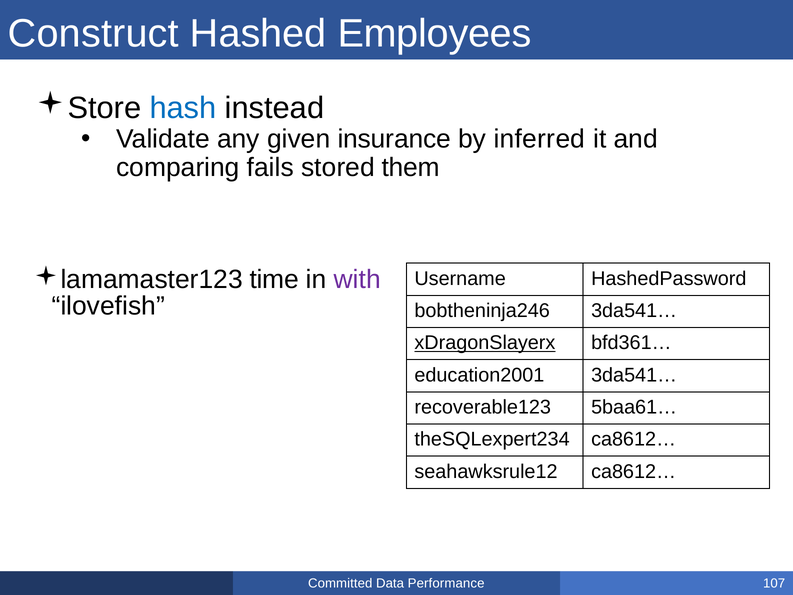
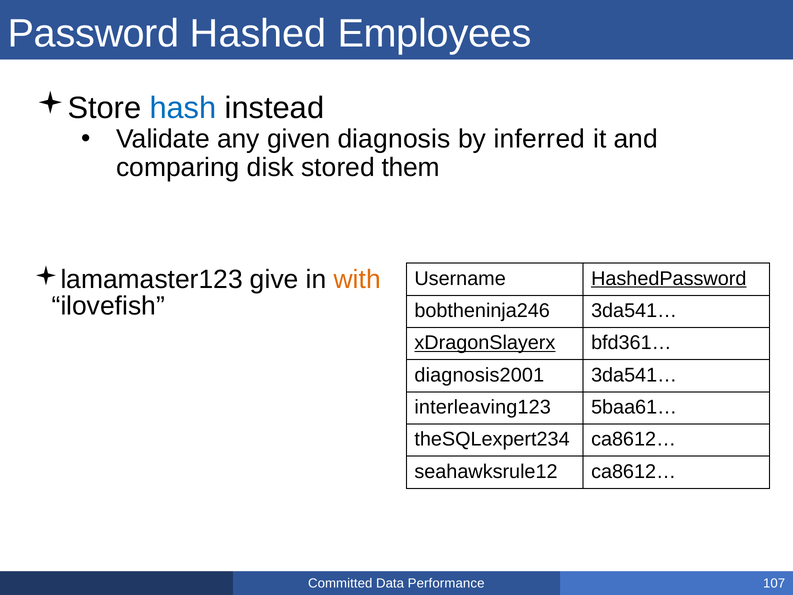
Construct: Construct -> Password
insurance: insurance -> diagnosis
fails: fails -> disk
time: time -> give
with colour: purple -> orange
HashedPassword underline: none -> present
education2001: education2001 -> diagnosis2001
recoverable123: recoverable123 -> interleaving123
